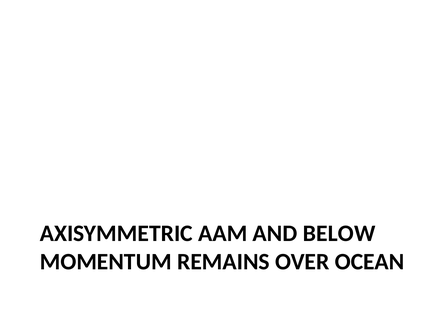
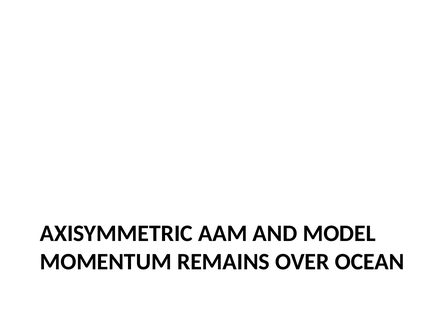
BELOW: BELOW -> MODEL
